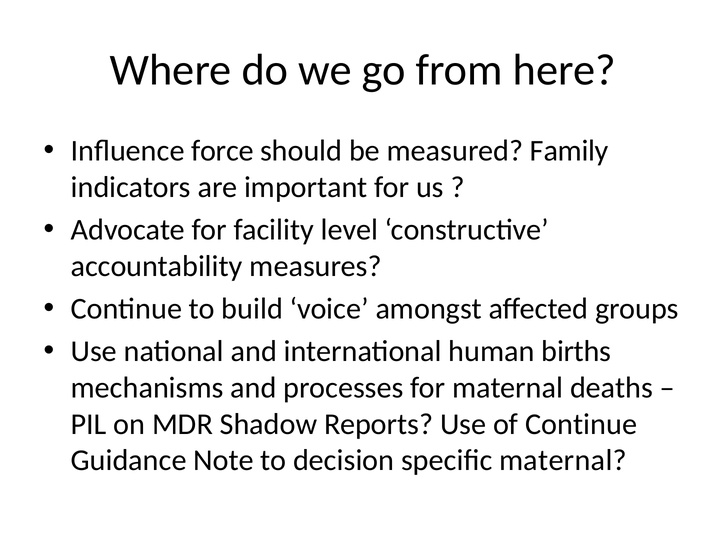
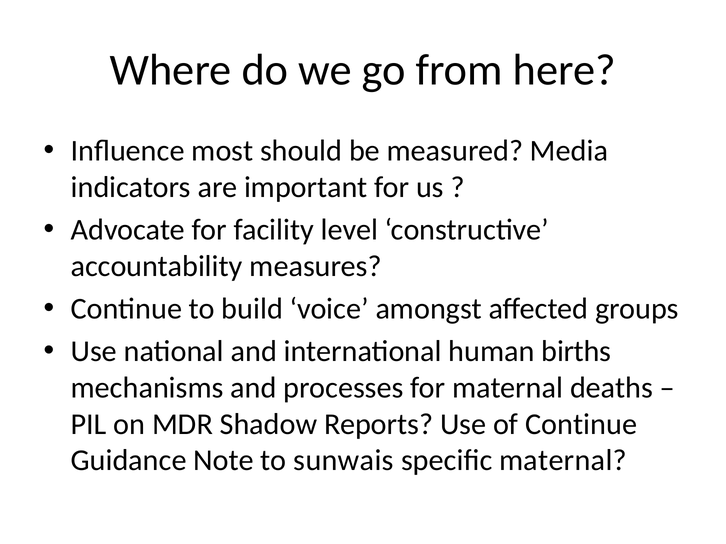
force: force -> most
Family: Family -> Media
decision: decision -> sunwais
